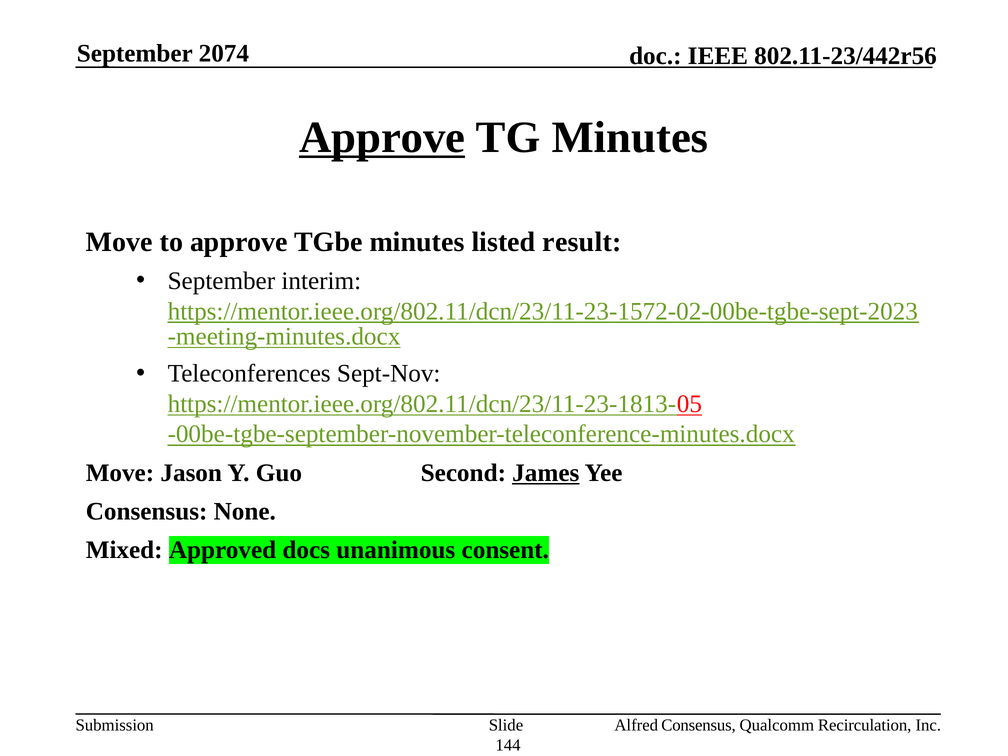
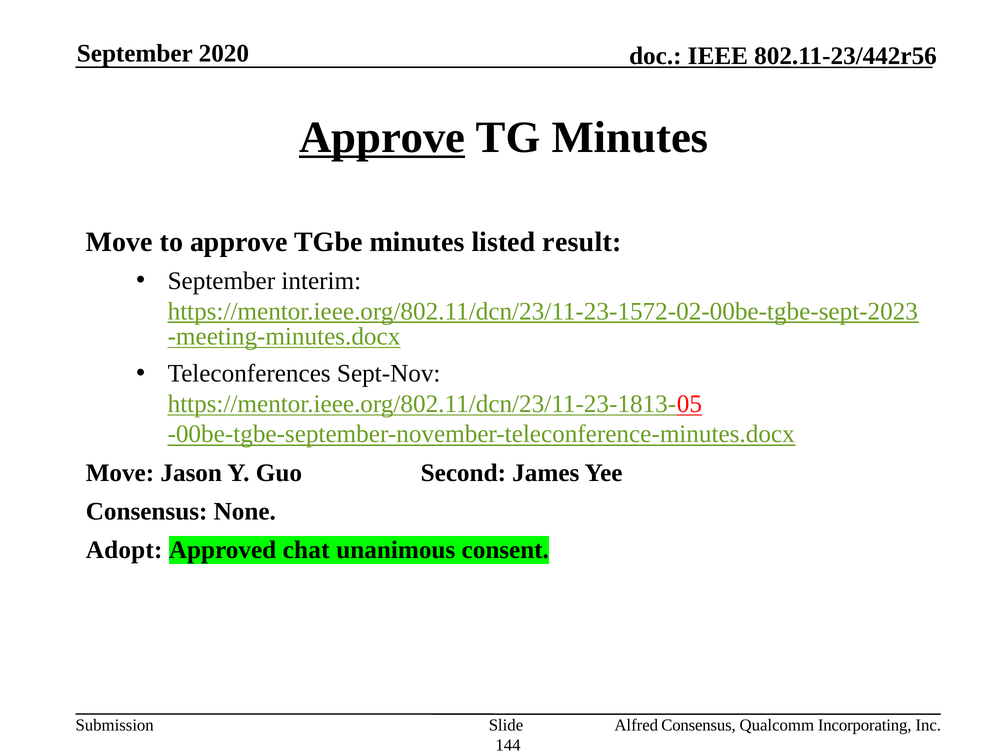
2074: 2074 -> 2020
James underline: present -> none
Mixed: Mixed -> Adopt
docs: docs -> chat
Recirculation: Recirculation -> Incorporating
